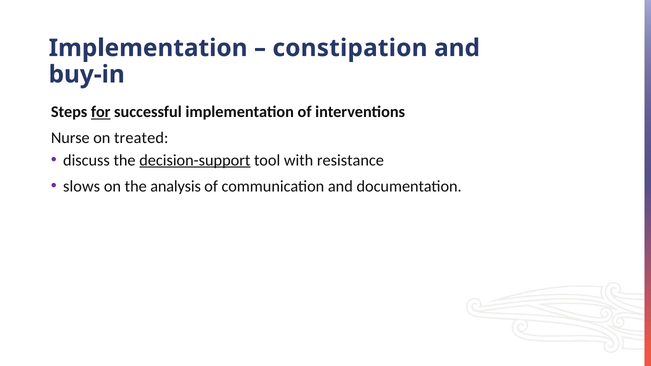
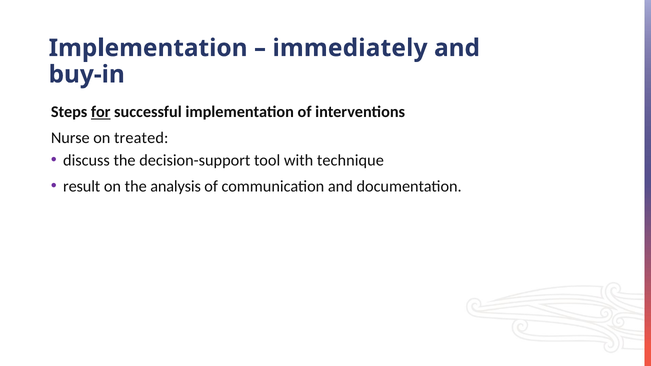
constipation: constipation -> immediately
decision-support underline: present -> none
resistance: resistance -> technique
slows: slows -> result
